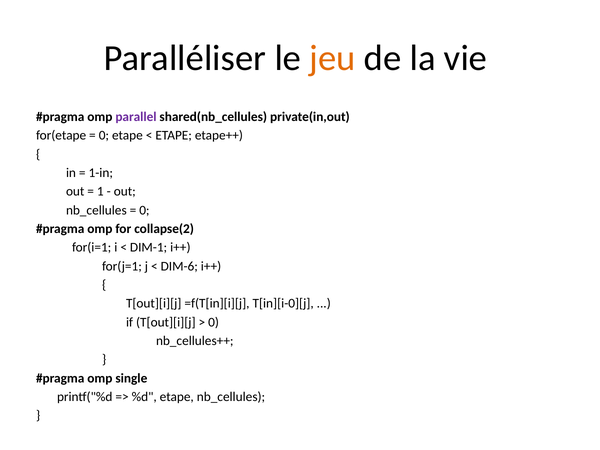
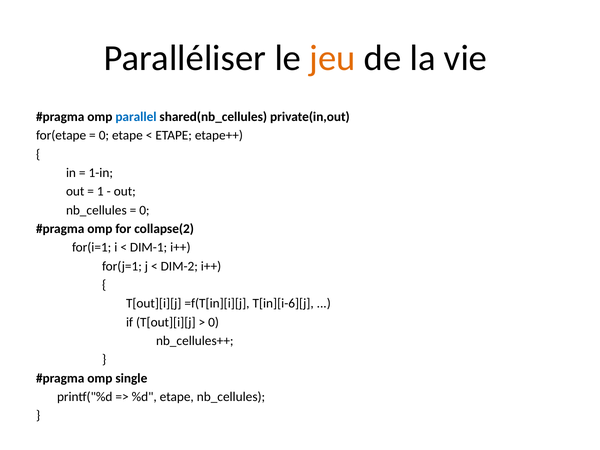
parallel colour: purple -> blue
DIM-6: DIM-6 -> DIM-2
T[in][i-0][j: T[in][i-0][j -> T[in][i-6][j
